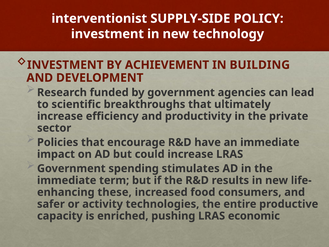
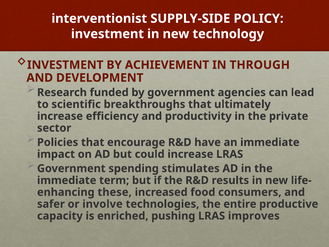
BUILDING: BUILDING -> THROUGH
activity: activity -> involve
economic: economic -> improves
